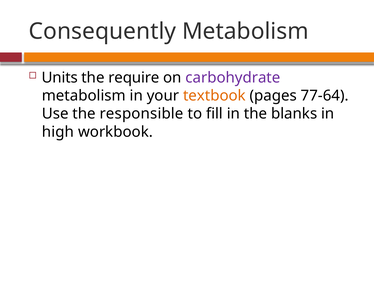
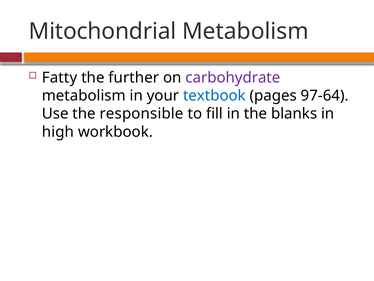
Consequently: Consequently -> Mitochondrial
Units: Units -> Fatty
require: require -> further
textbook colour: orange -> blue
77-64: 77-64 -> 97-64
